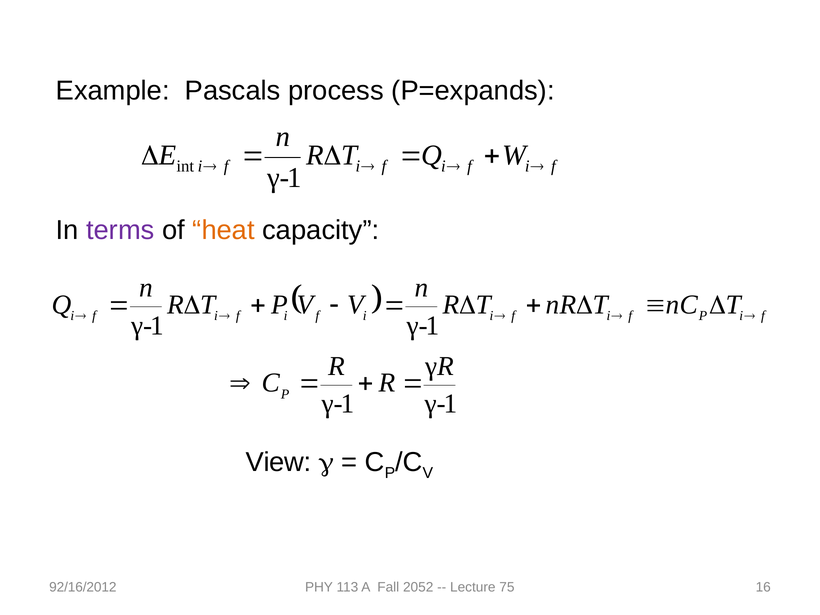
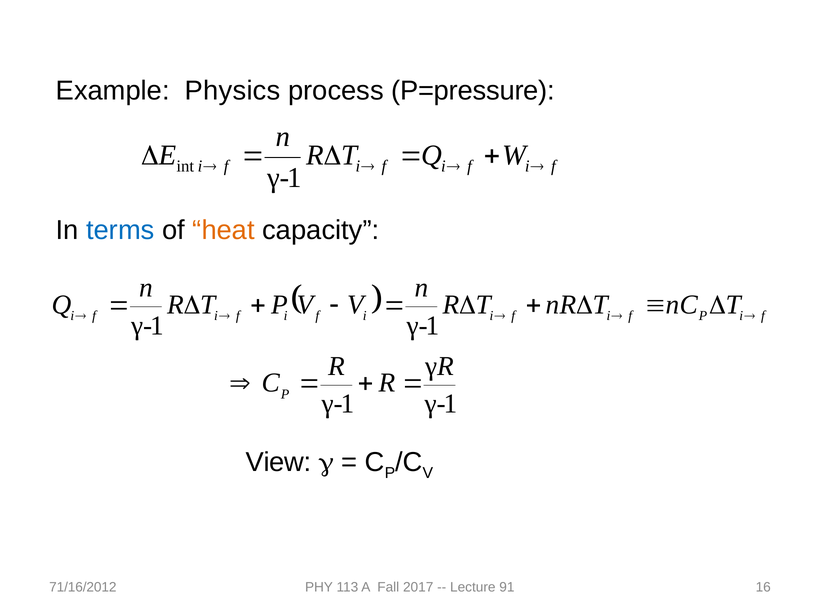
Pascals: Pascals -> Physics
P=expands: P=expands -> P=pressure
terms colour: purple -> blue
92/16/2012: 92/16/2012 -> 71/16/2012
2052: 2052 -> 2017
75: 75 -> 91
